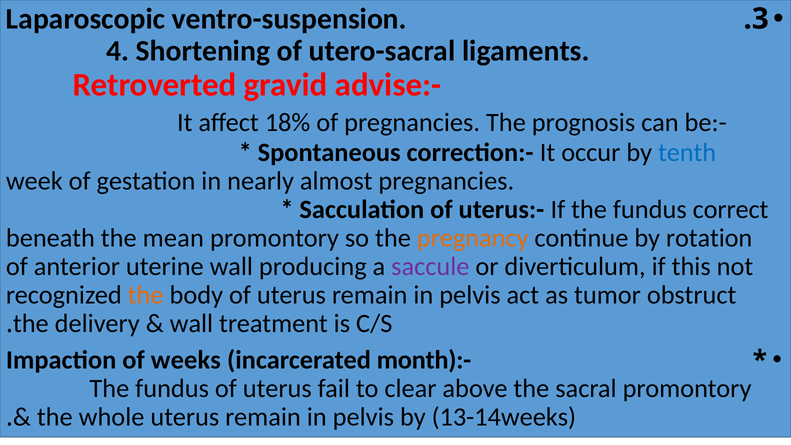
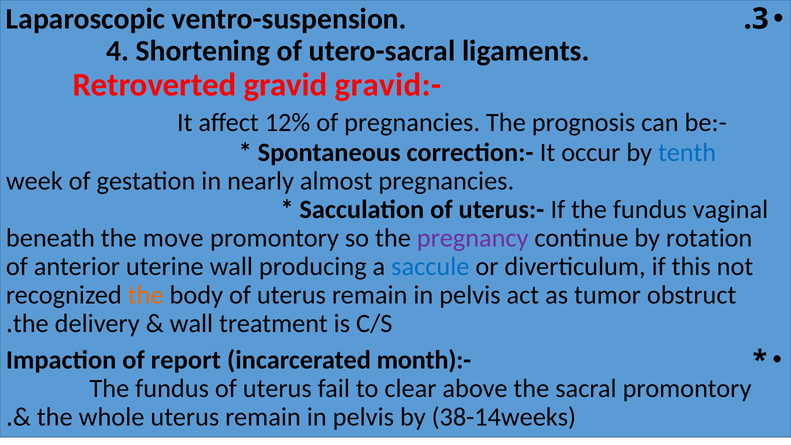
advise:-: advise:- -> gravid:-
18%: 18% -> 12%
correct: correct -> vaginal
mean: mean -> move
pregnancy colour: orange -> purple
saccule colour: purple -> blue
weeks: weeks -> report
13-14weeks: 13-14weeks -> 38-14weeks
